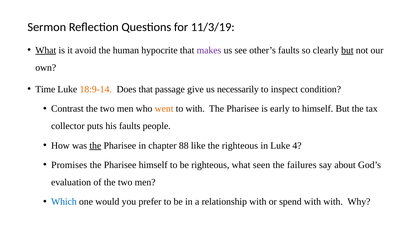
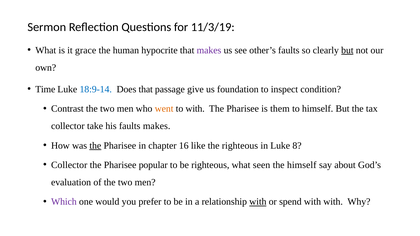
What at (46, 50) underline: present -> none
avoid: avoid -> grace
18:9-14 colour: orange -> blue
necessarily: necessarily -> foundation
early: early -> them
puts: puts -> take
faults people: people -> makes
88: 88 -> 16
4: 4 -> 8
Promises at (69, 165): Promises -> Collector
Pharisee himself: himself -> popular
the failures: failures -> himself
Which colour: blue -> purple
with at (258, 202) underline: none -> present
